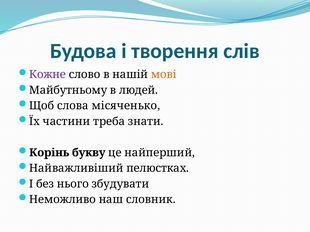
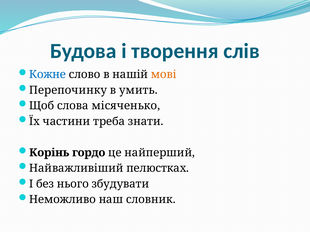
Кожне colour: purple -> blue
Майбутньому: Майбутньому -> Перепочинку
людей: людей -> умить
букву: букву -> гордо
